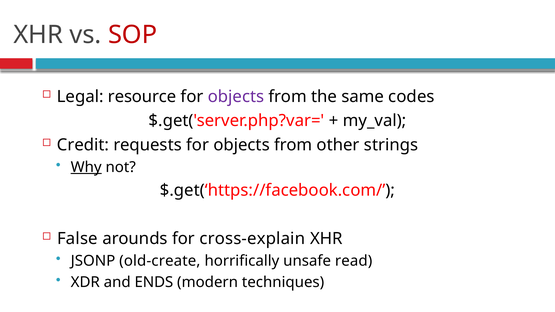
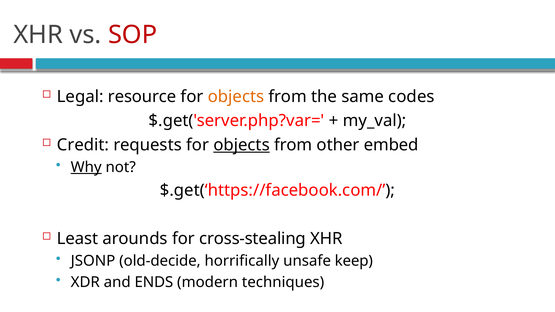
objects at (236, 97) colour: purple -> orange
objects at (242, 145) underline: none -> present
strings: strings -> embed
False: False -> Least
cross-explain: cross-explain -> cross-stealing
old-create: old-create -> old-decide
read: read -> keep
